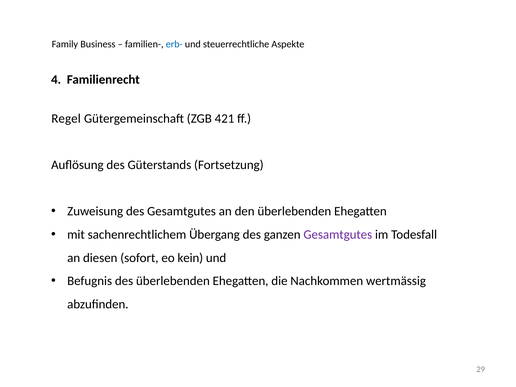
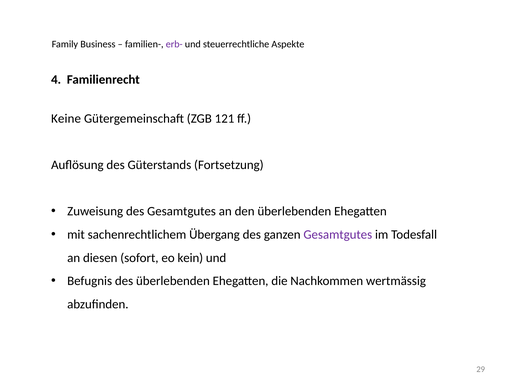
erb- colour: blue -> purple
Regel: Regel -> Keine
421: 421 -> 121
